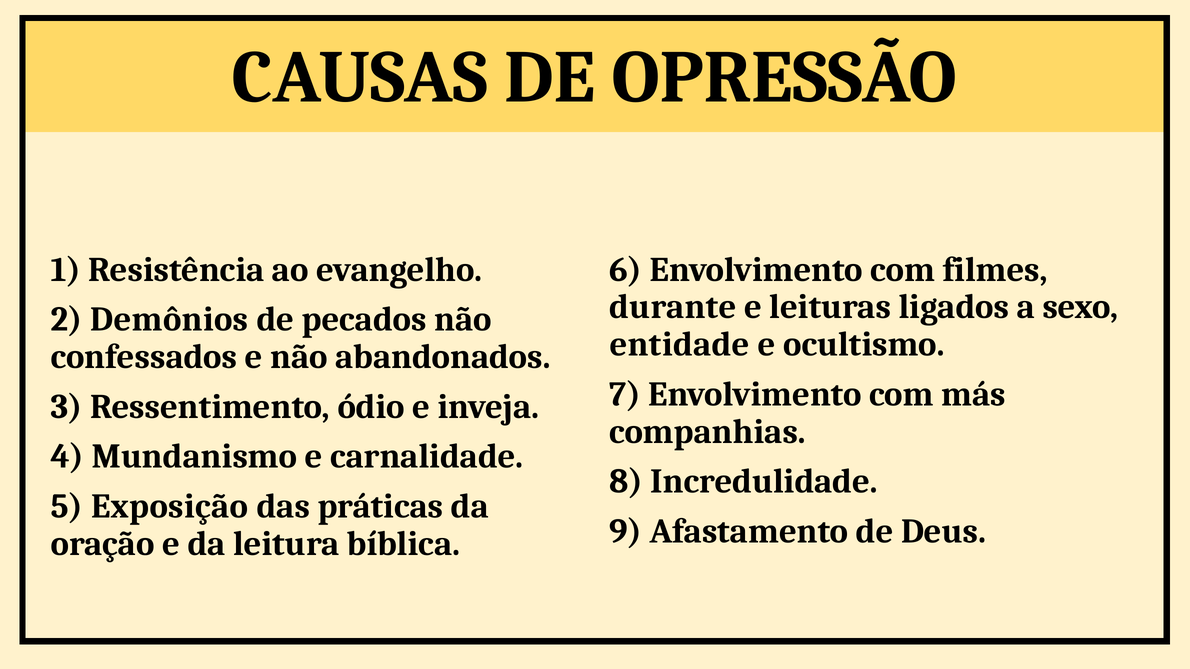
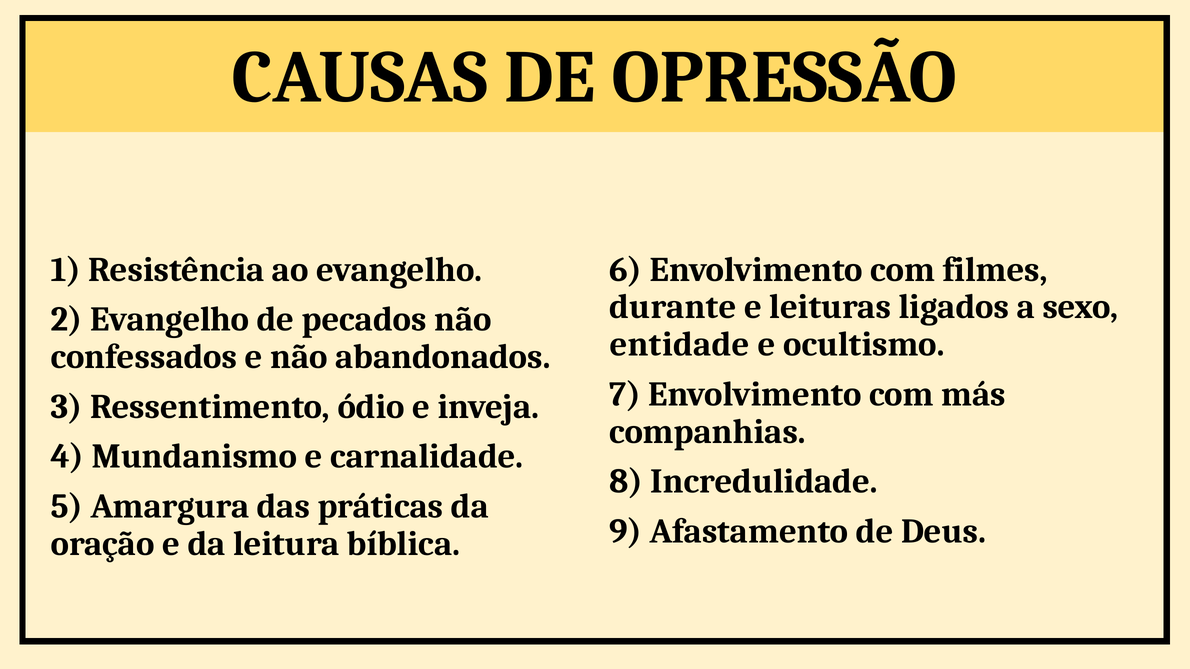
2 Demônios: Demônios -> Evangelho
Exposição: Exposição -> Amargura
